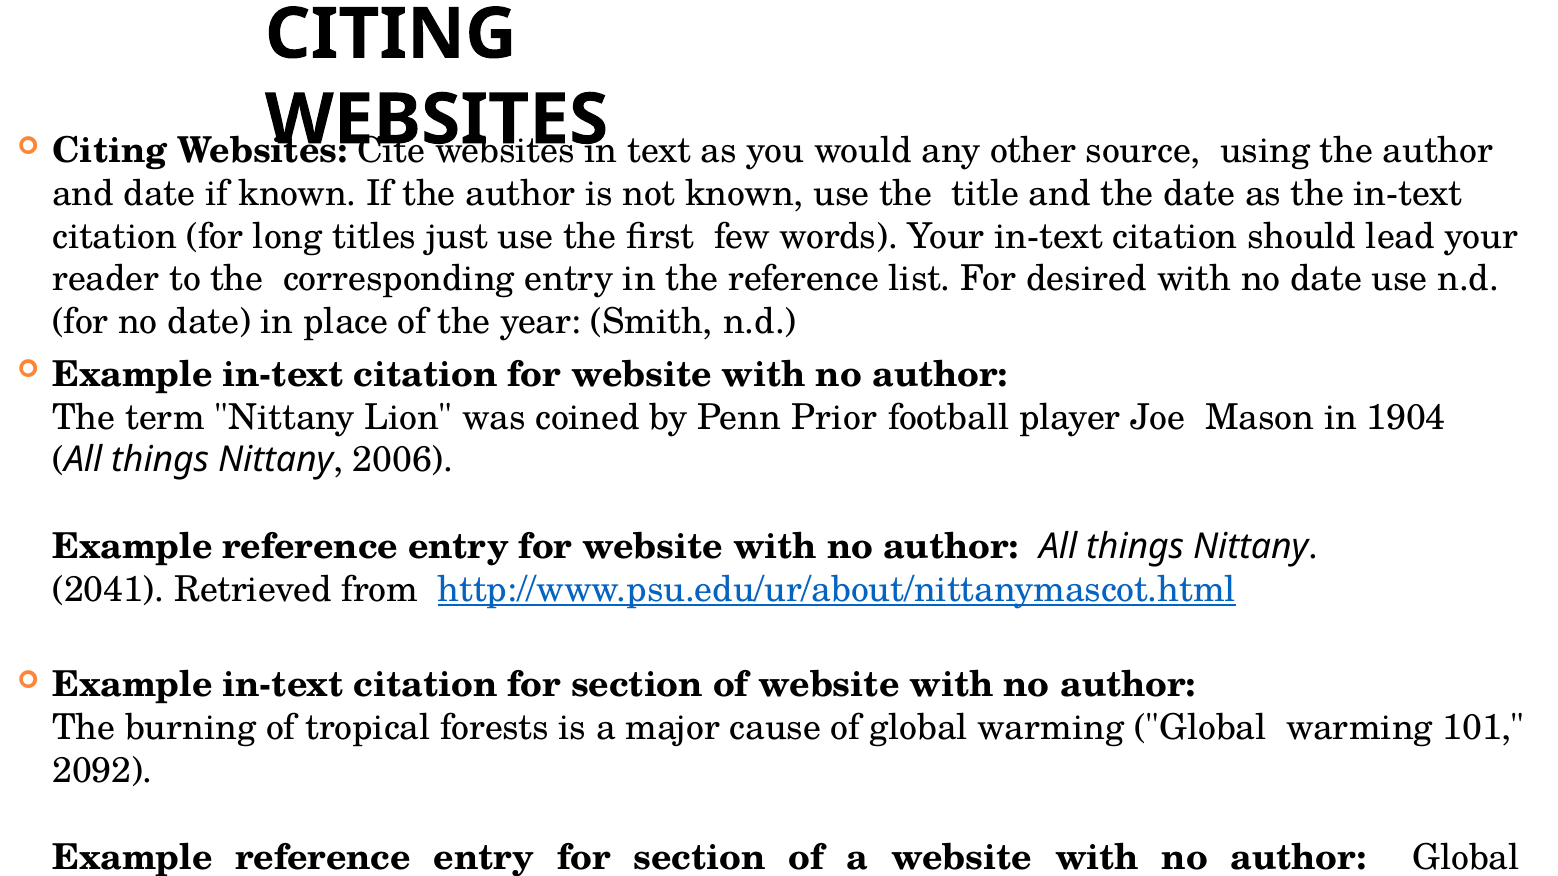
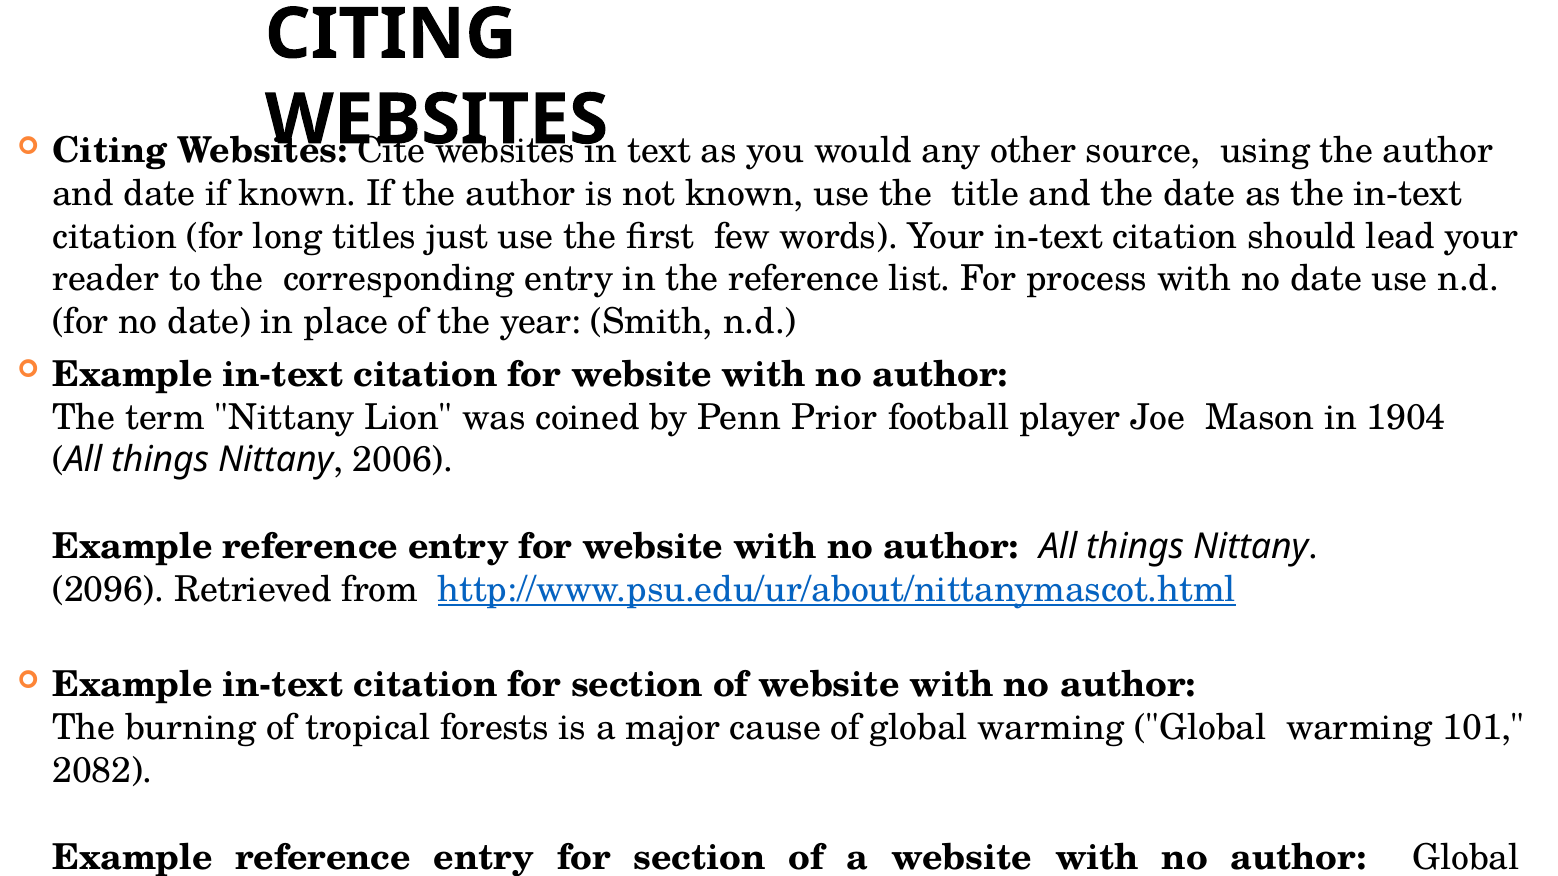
desired: desired -> process
2041: 2041 -> 2096
2092: 2092 -> 2082
